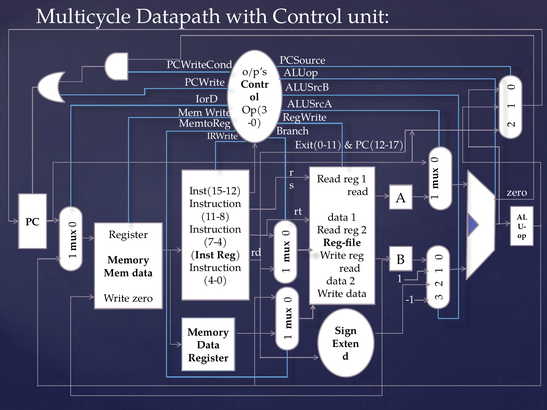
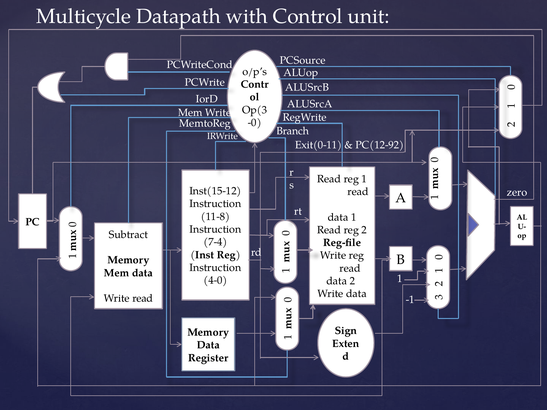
PC(12-17: PC(12-17 -> PC(12-92
Register at (128, 235): Register -> Subtract
Write zero: zero -> read
